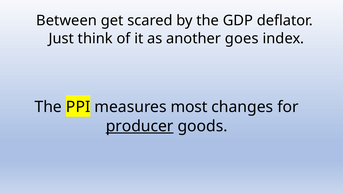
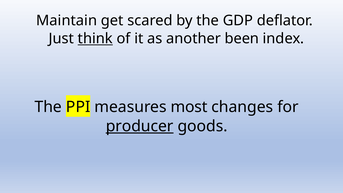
Between: Between -> Maintain
think underline: none -> present
goes: goes -> been
